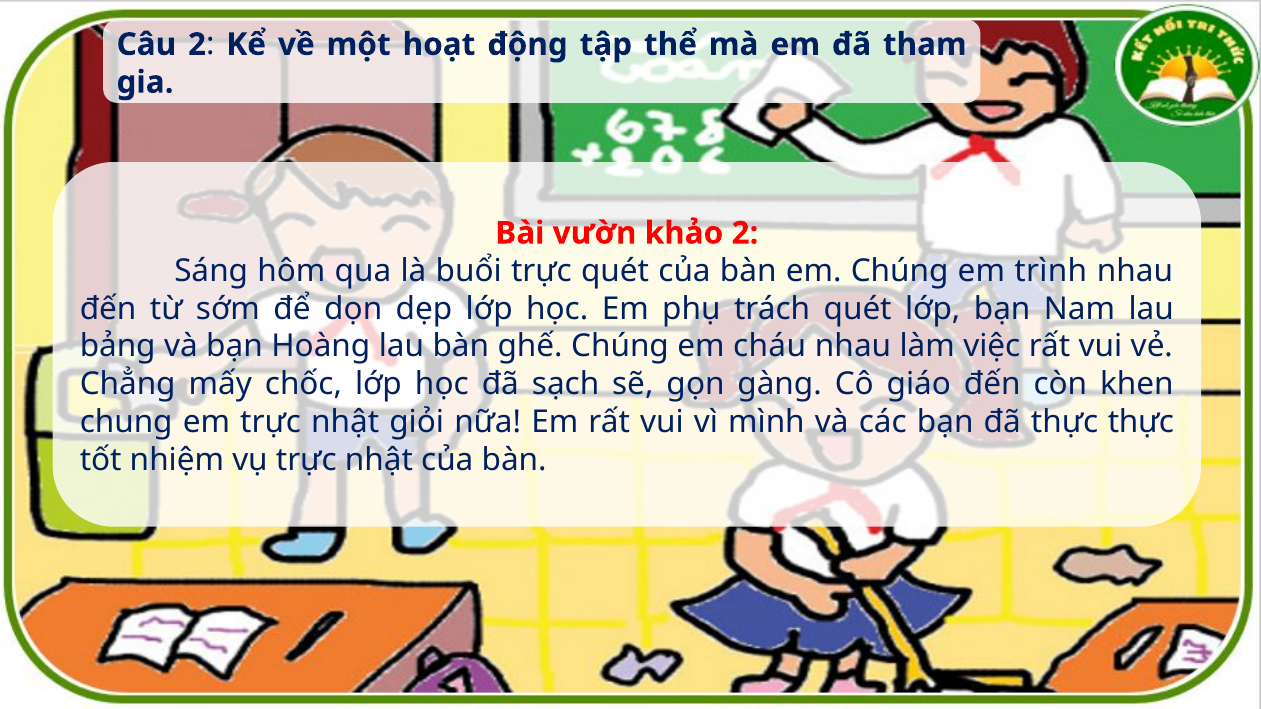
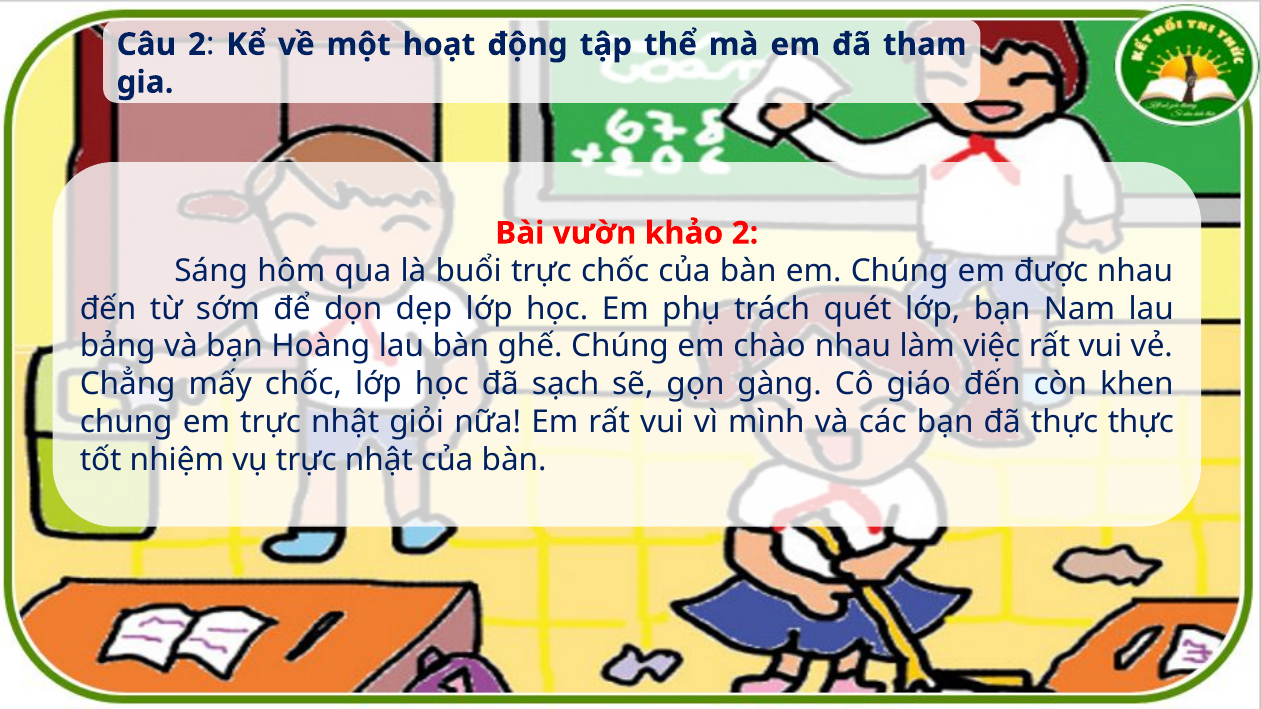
trực quét: quét -> chốc
trình: trình -> được
cháu: cháu -> chào
